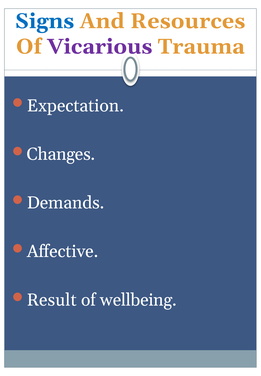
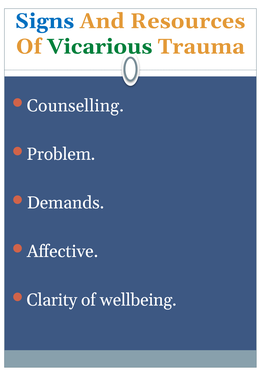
Vicarious colour: purple -> green
Expectation: Expectation -> Counselling
Changes: Changes -> Problem
Result: Result -> Clarity
